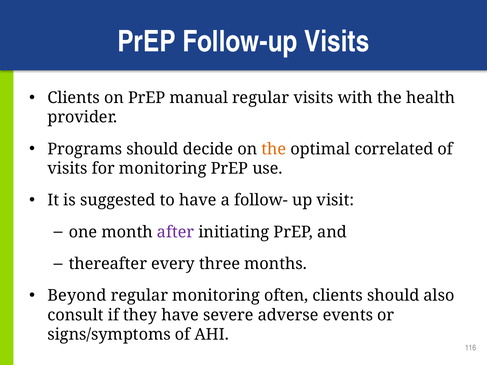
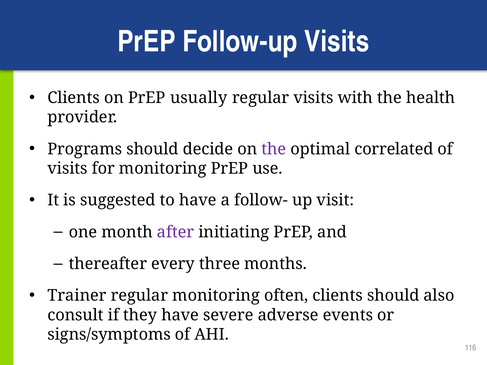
manual: manual -> usually
the at (274, 149) colour: orange -> purple
Beyond: Beyond -> Trainer
